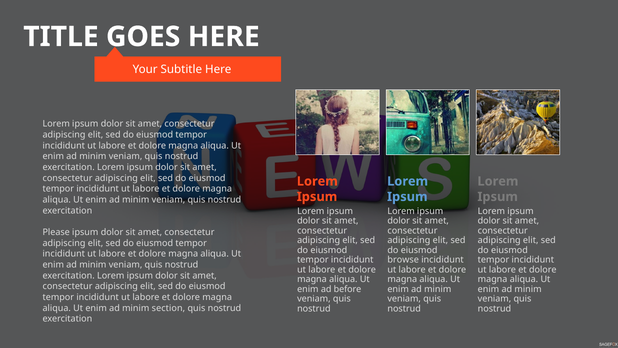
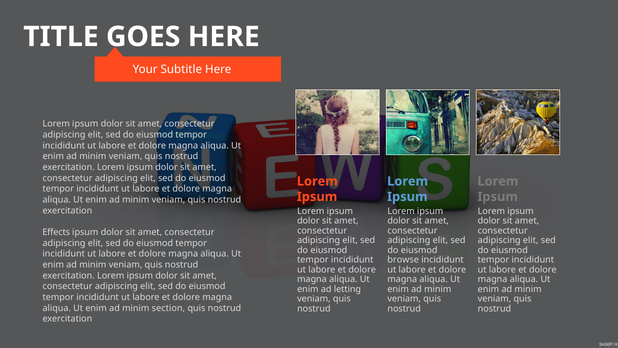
Please: Please -> Effects
before: before -> letting
